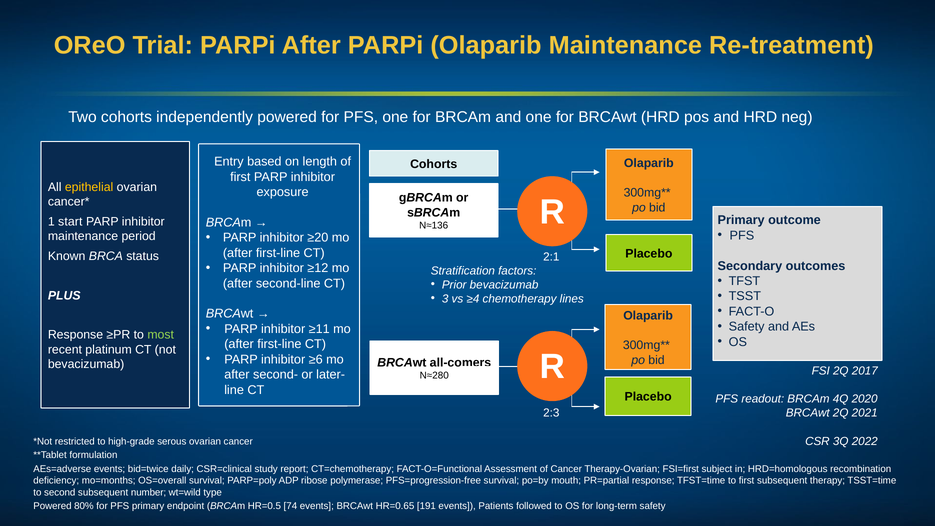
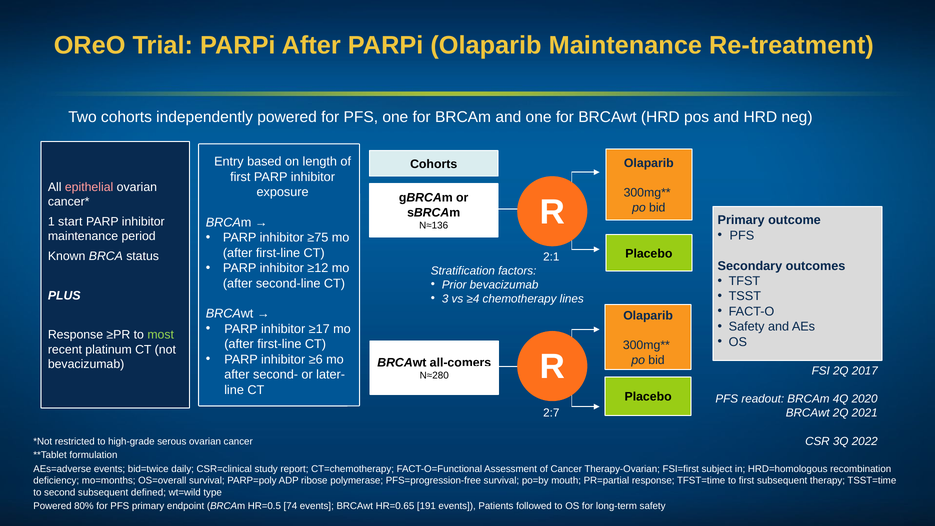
epithelial colour: yellow -> pink
≥20: ≥20 -> ≥75
≥11: ≥11 -> ≥17
2:3: 2:3 -> 2:7
number: number -> defined
